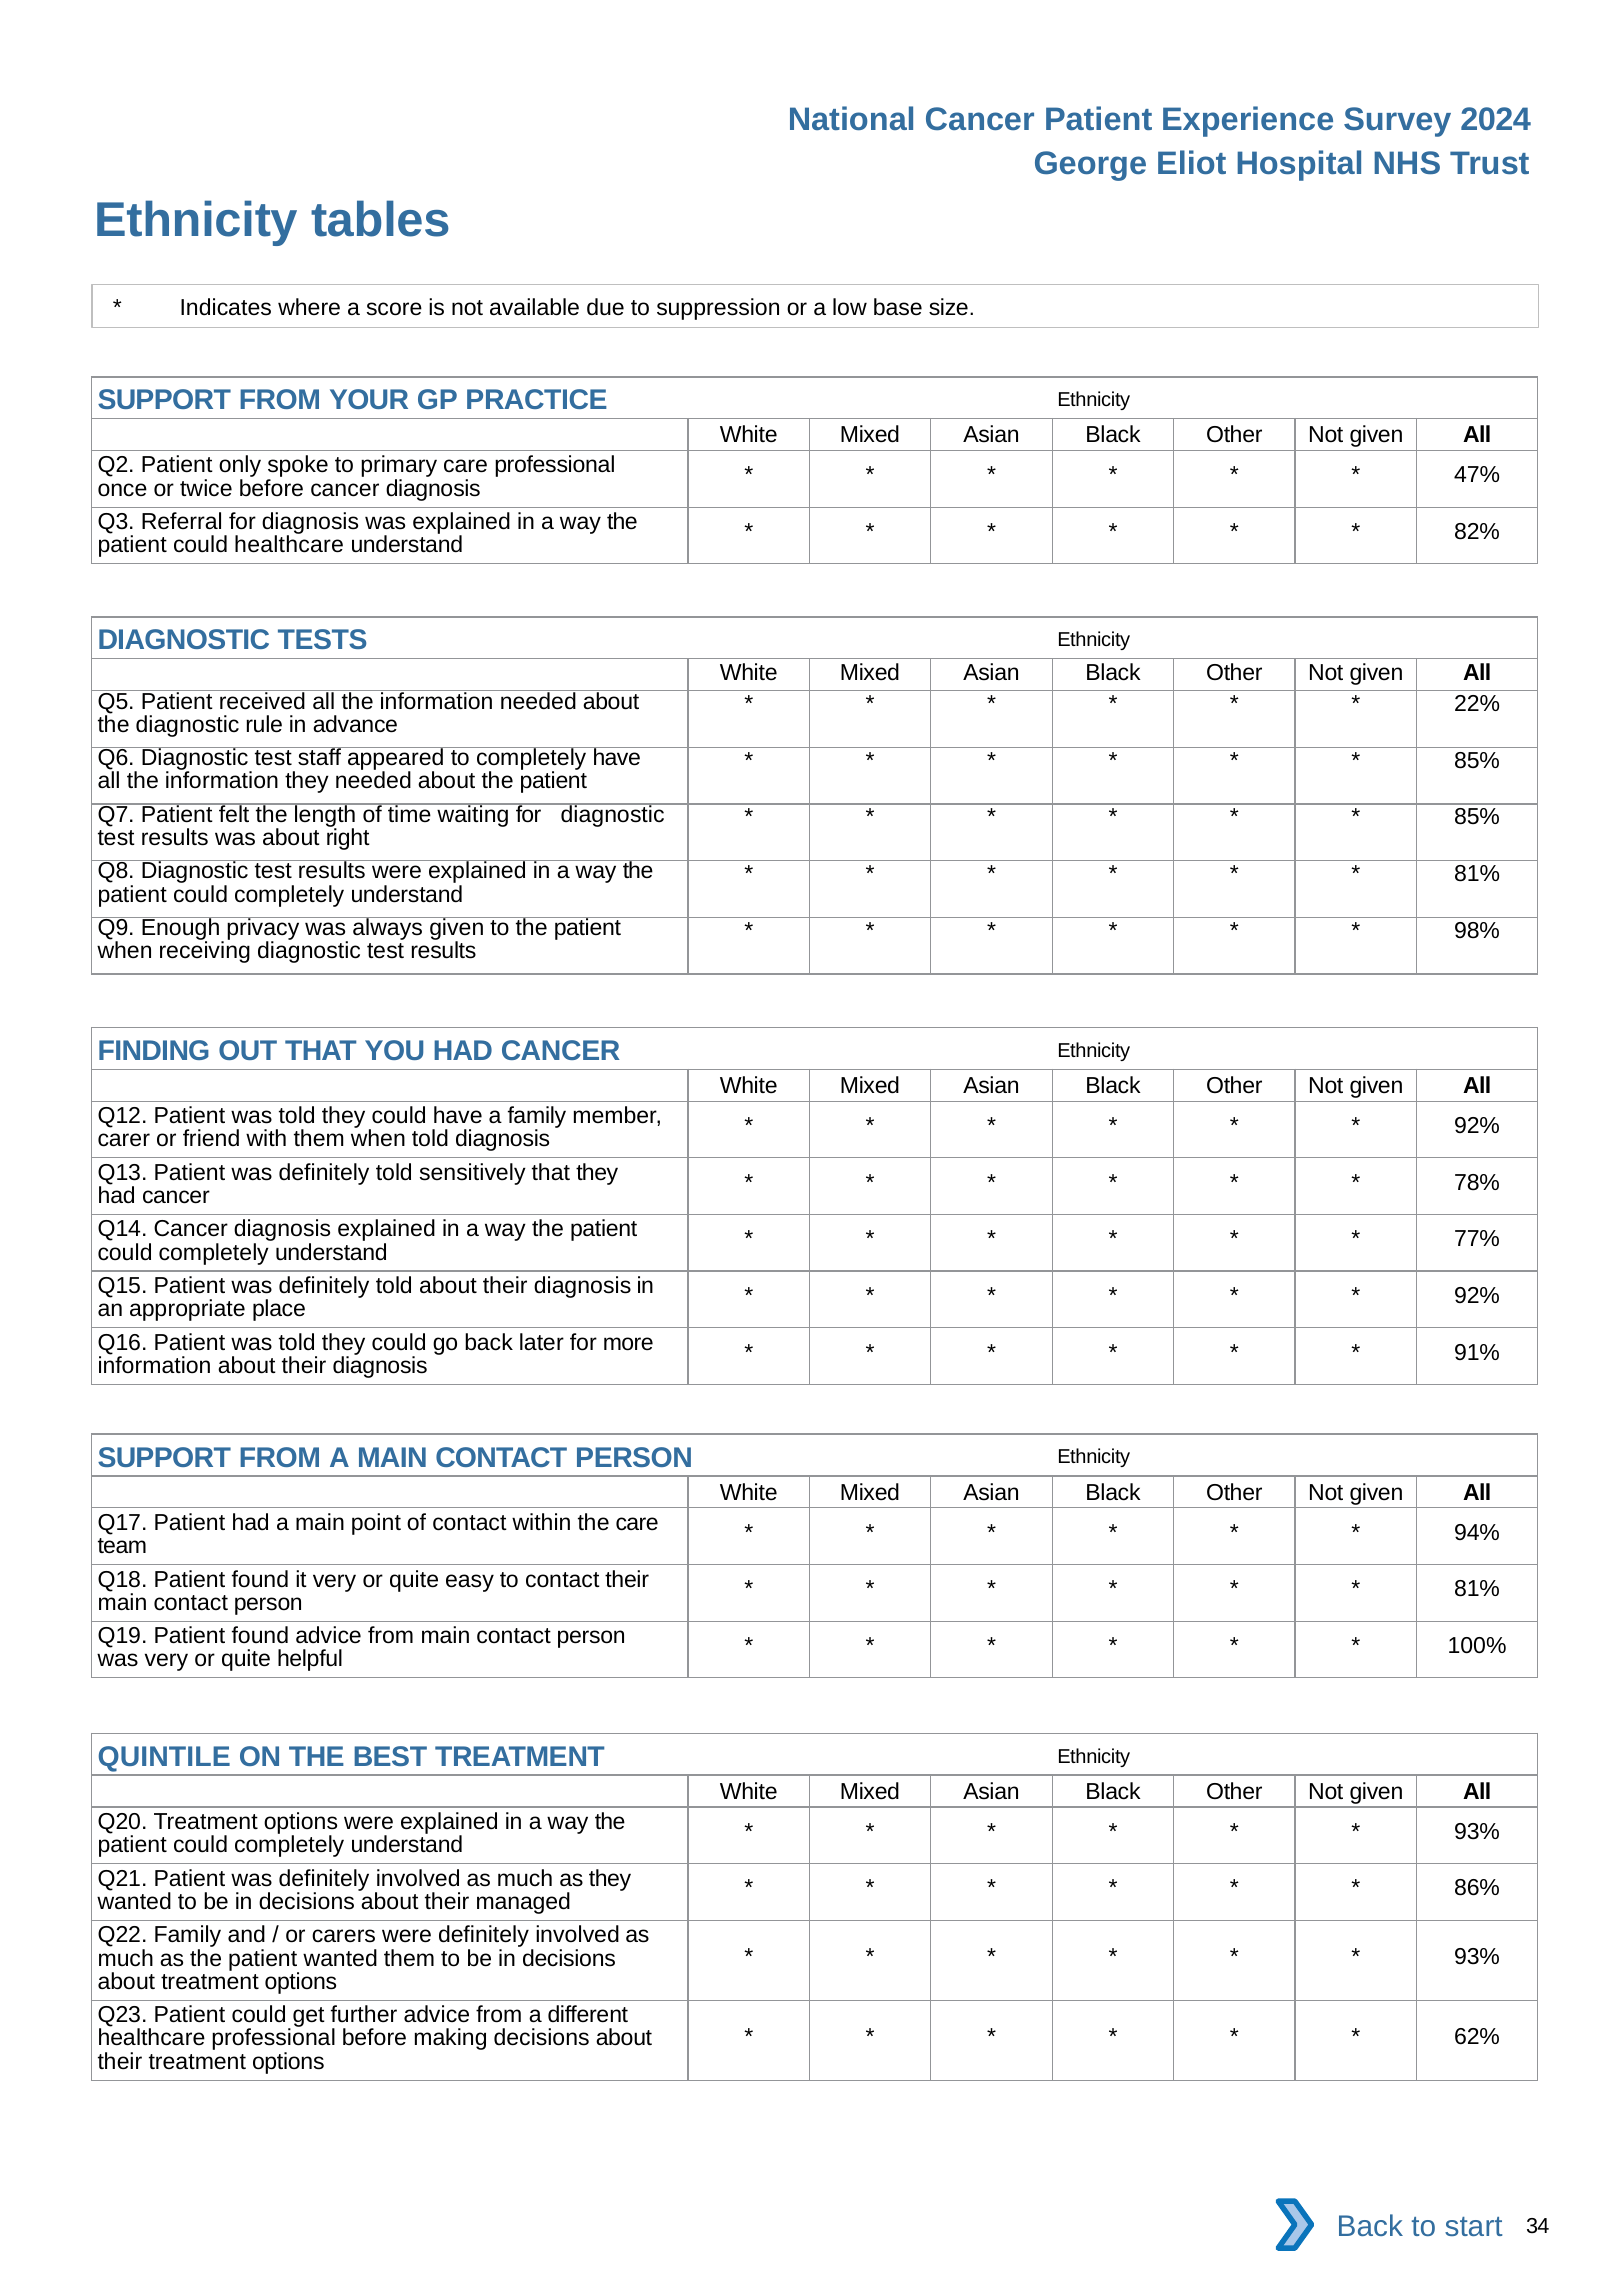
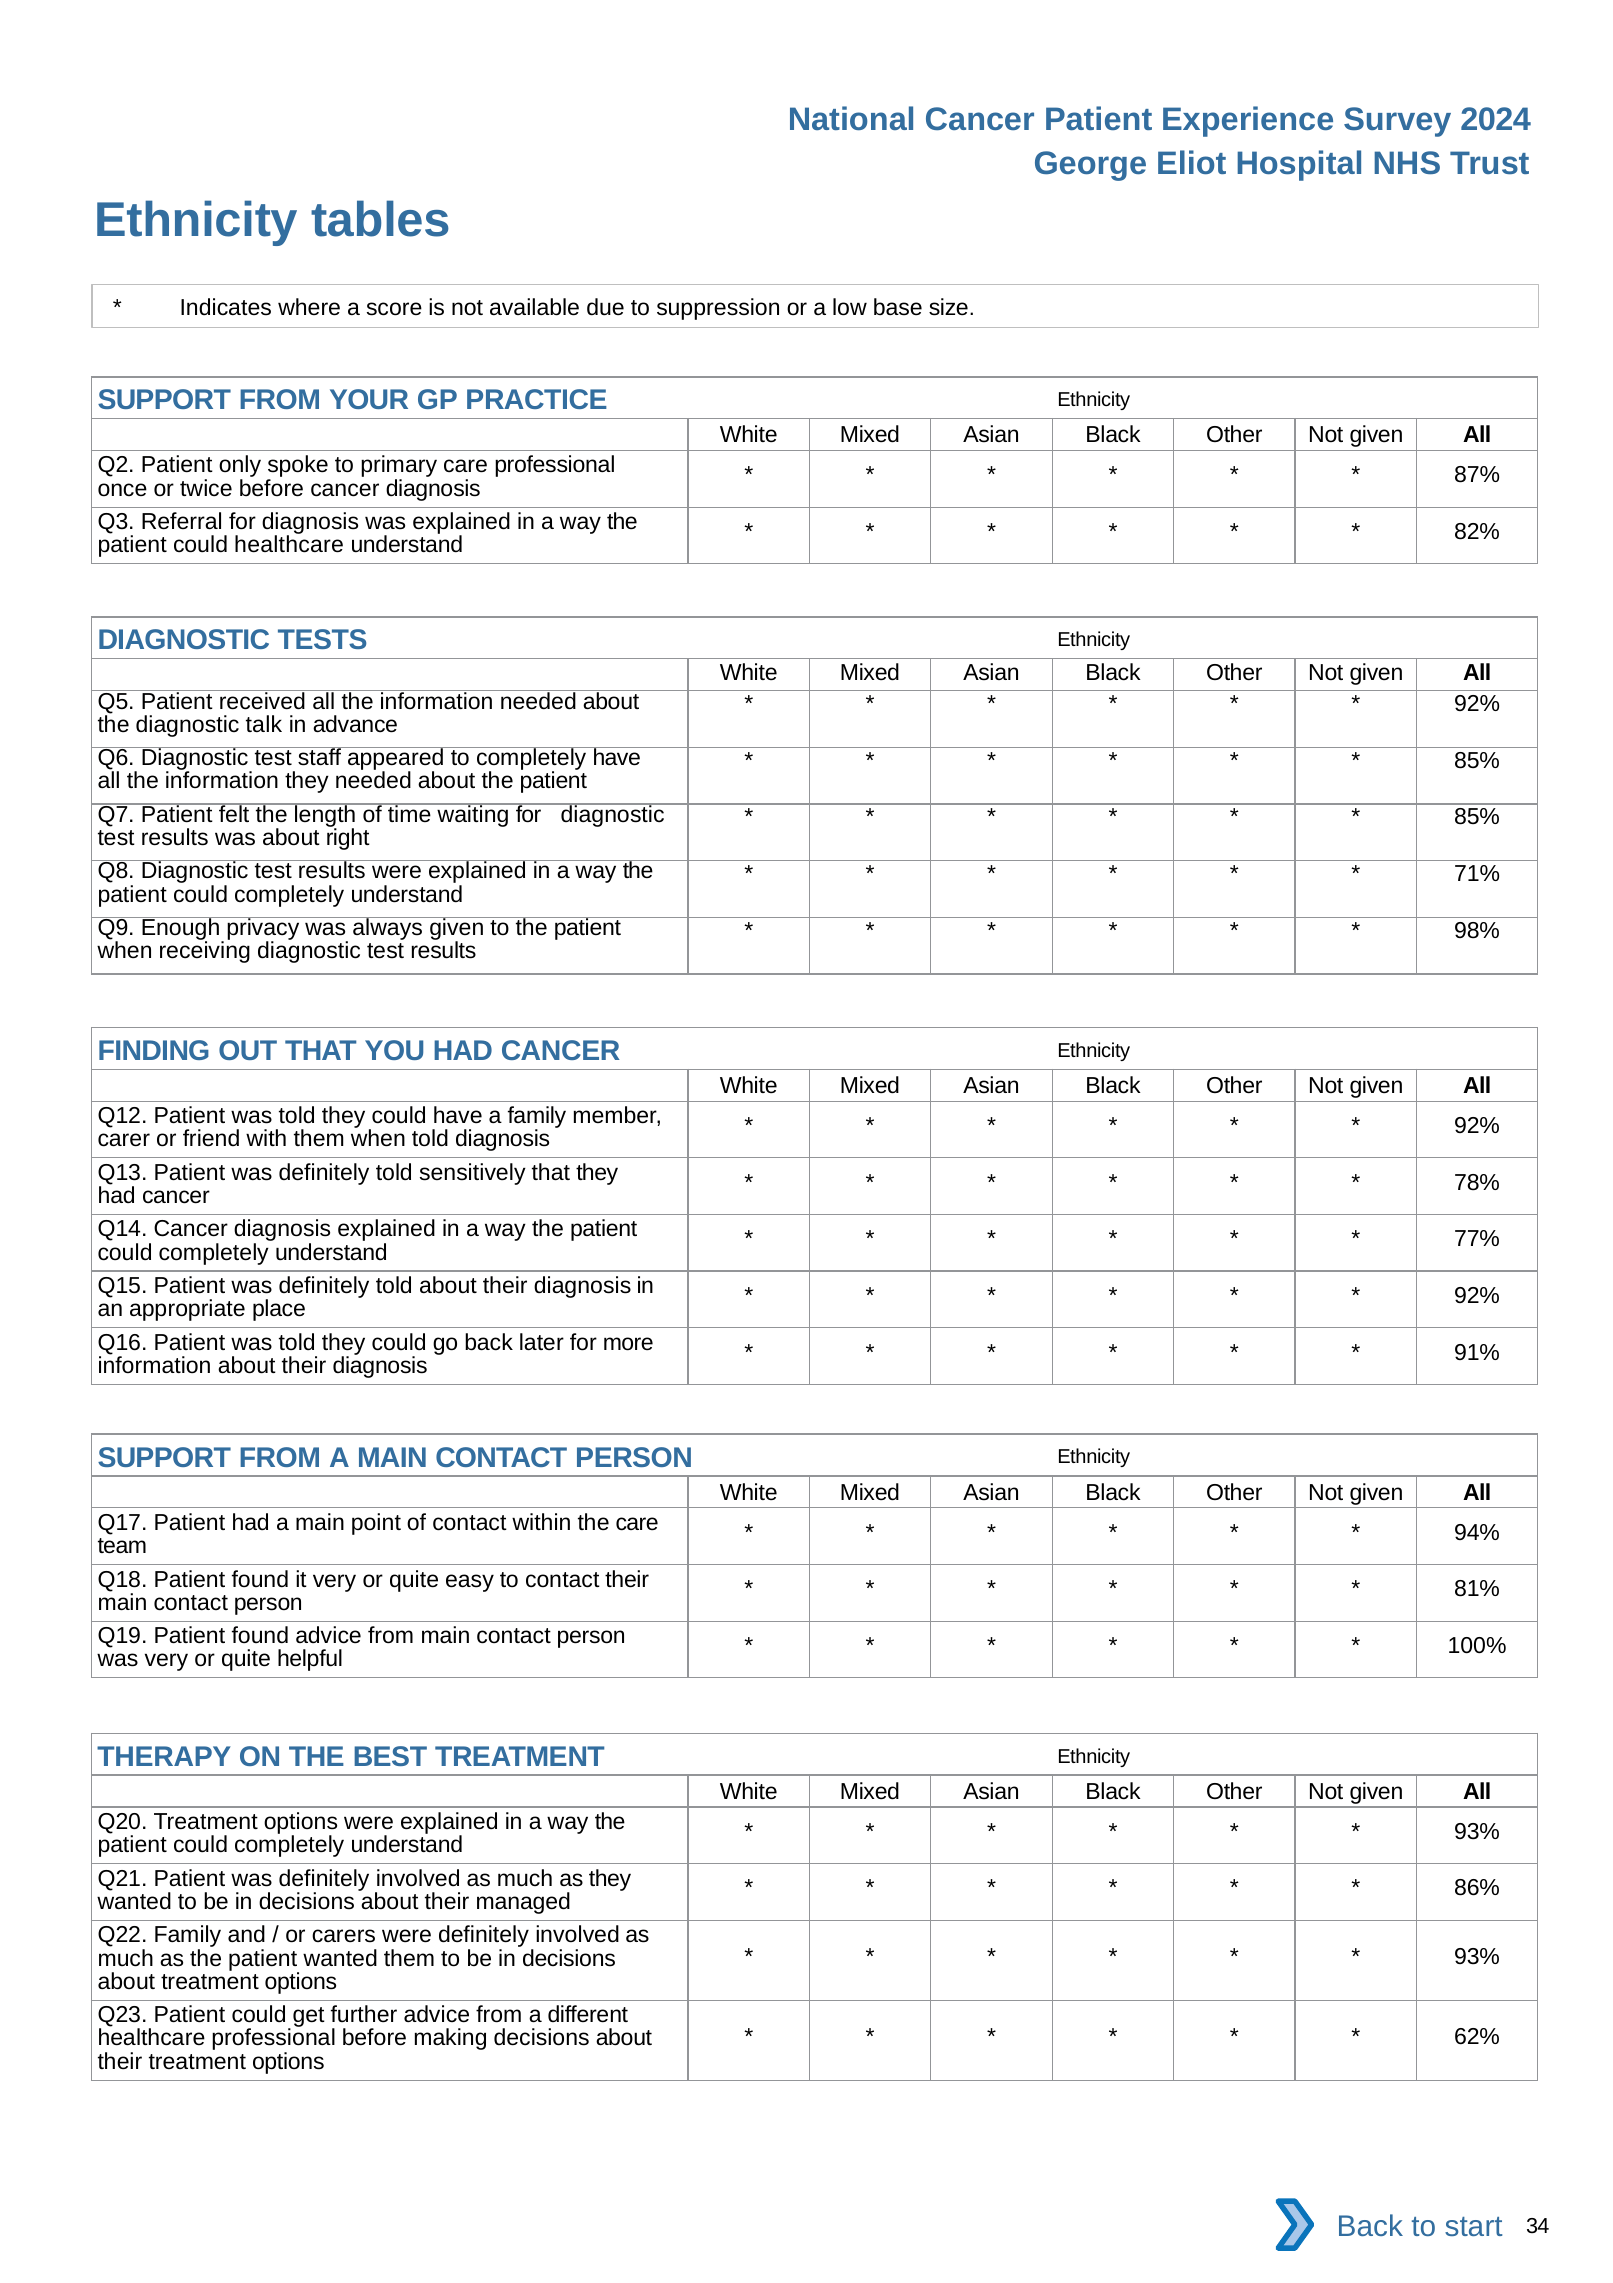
47%: 47% -> 87%
22% at (1477, 704): 22% -> 92%
rule: rule -> talk
81% at (1477, 874): 81% -> 71%
QUINTILE: QUINTILE -> THERAPY
